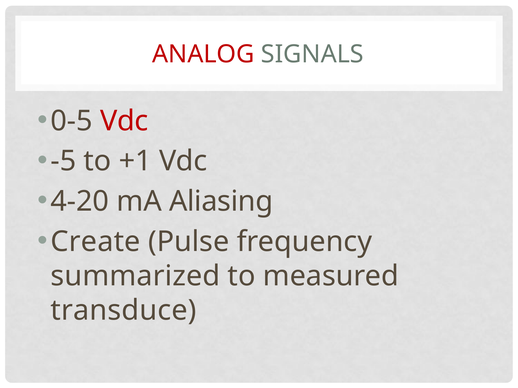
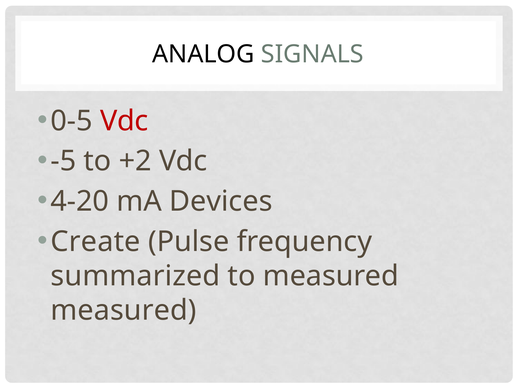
ANALOG colour: red -> black
+1: +1 -> +2
Aliasing: Aliasing -> Devices
transduce at (123, 311): transduce -> measured
